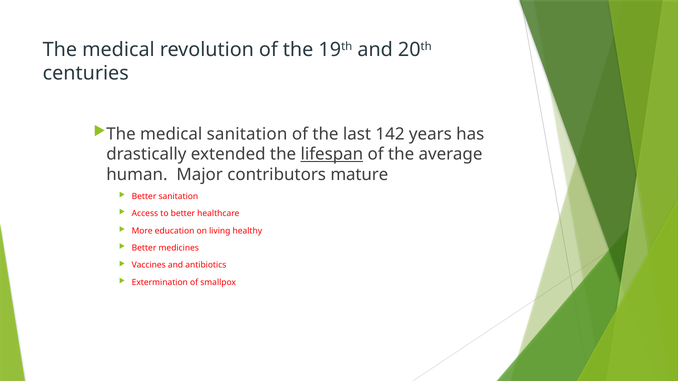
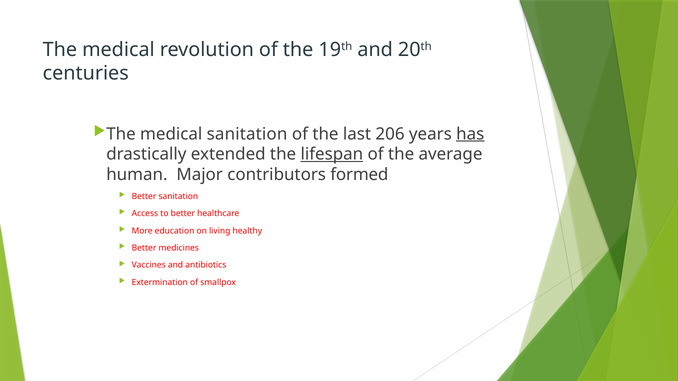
142: 142 -> 206
has underline: none -> present
mature: mature -> formed
